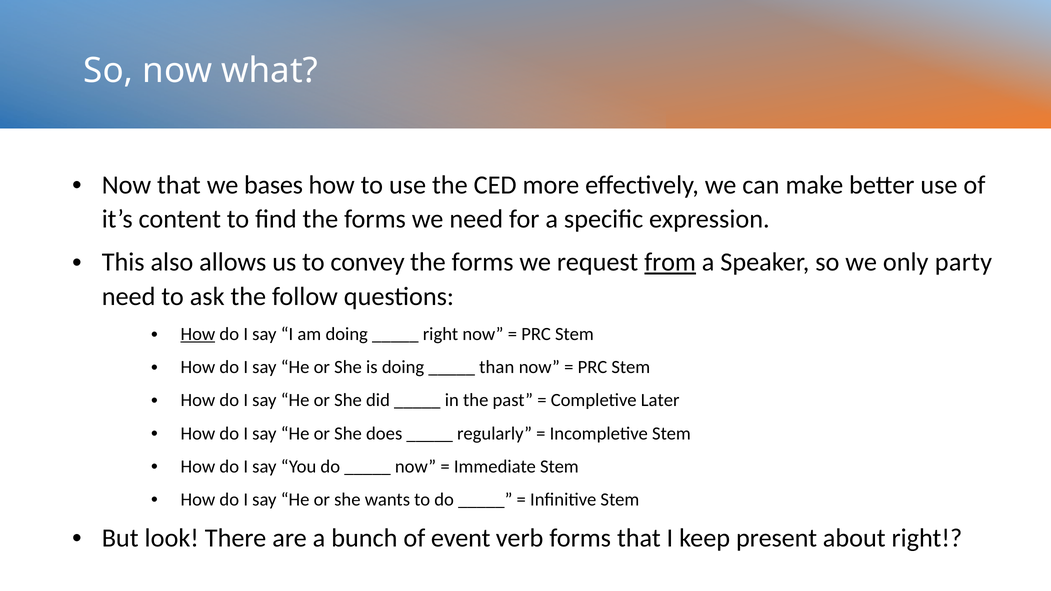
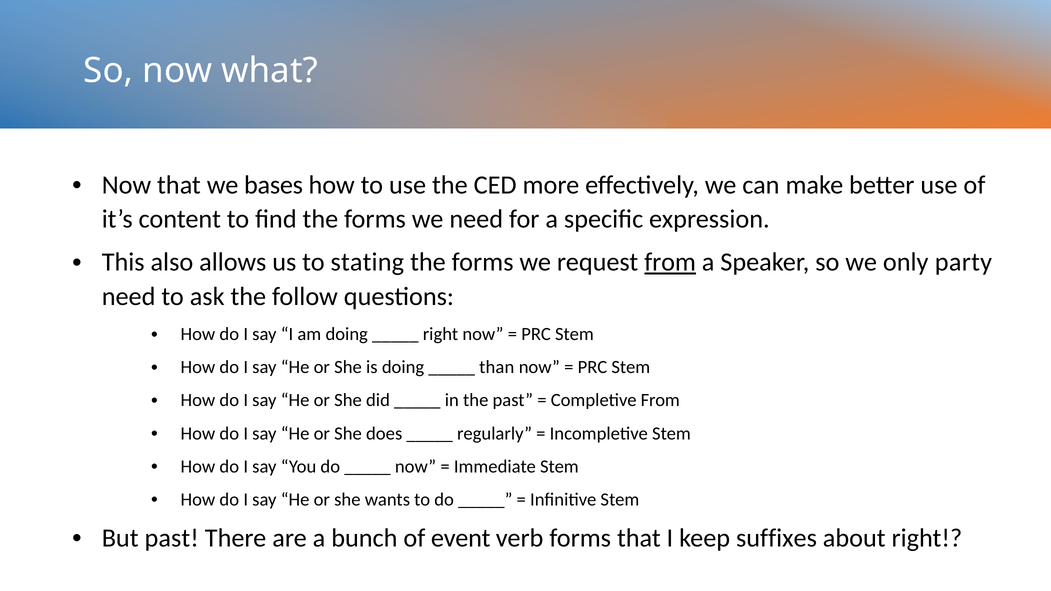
convey: convey -> stating
How at (198, 334) underline: present -> none
Completive Later: Later -> From
But look: look -> past
present: present -> suffixes
